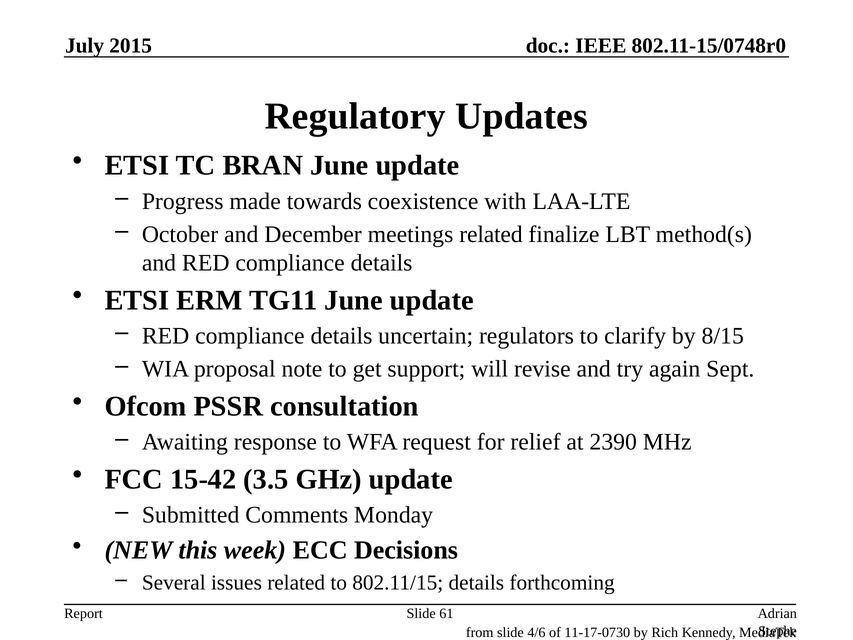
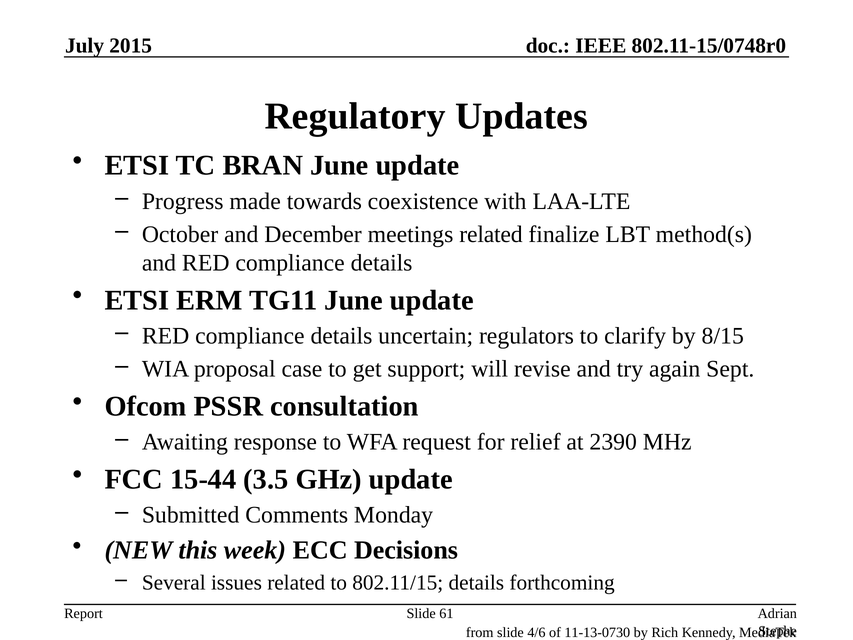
note: note -> case
15-42: 15-42 -> 15-44
11-17-0730: 11-17-0730 -> 11-13-0730
